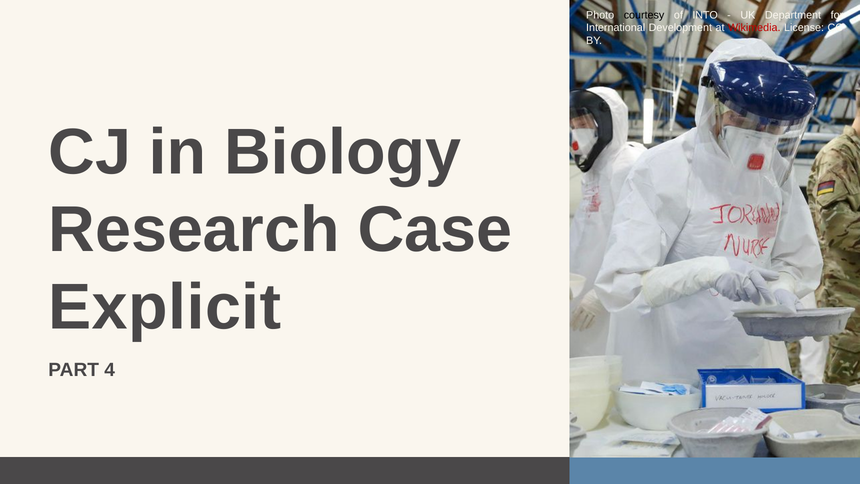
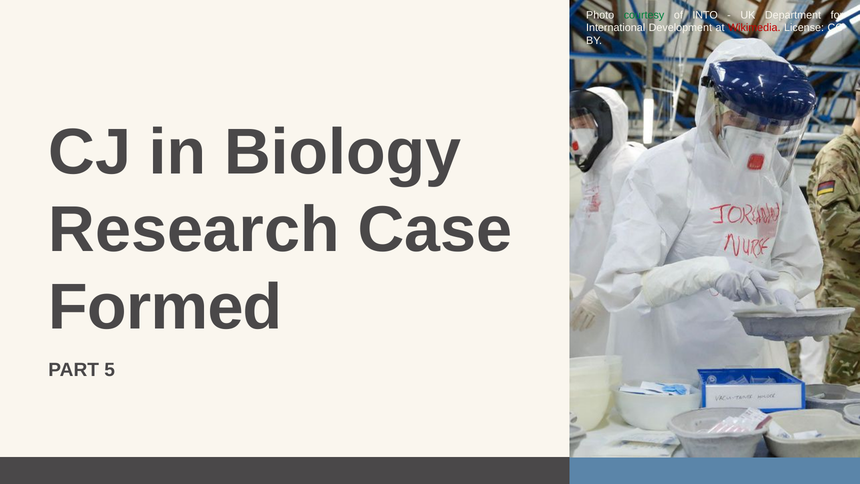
courtesy colour: black -> green
Explicit: Explicit -> Formed
4: 4 -> 5
